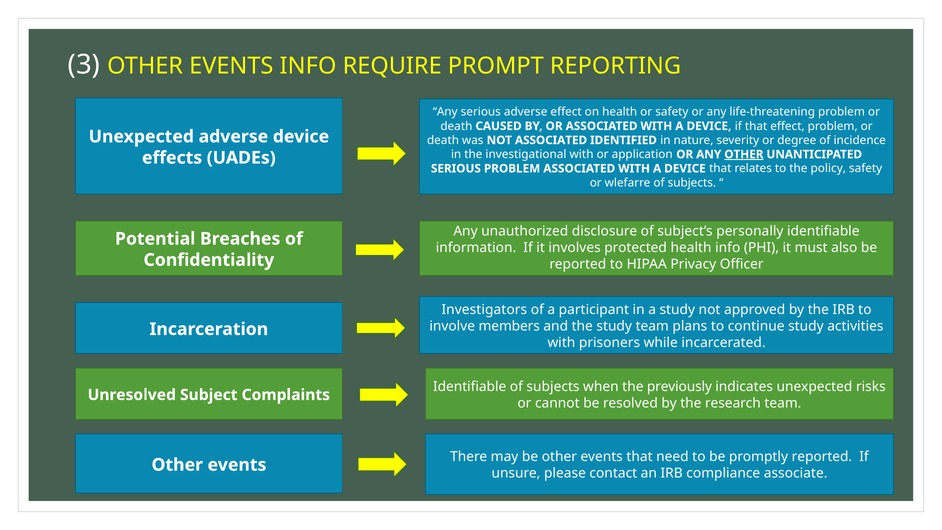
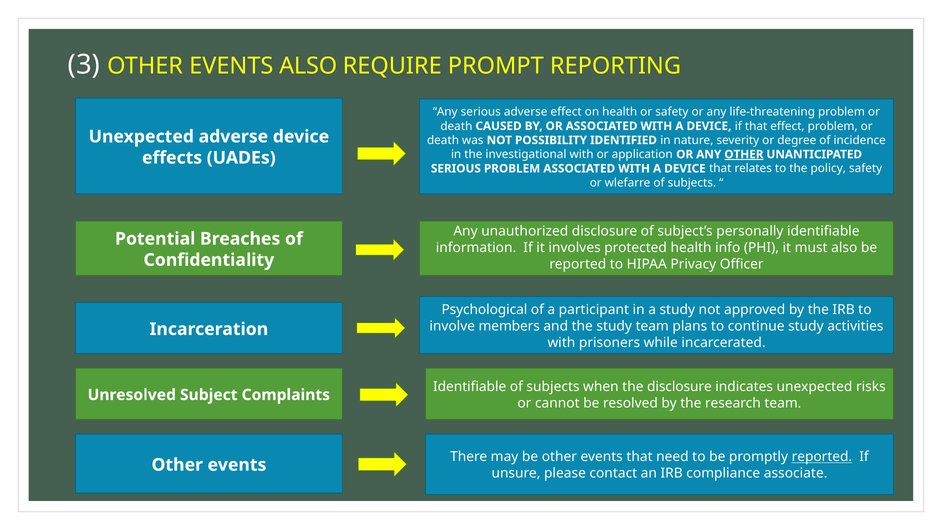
EVENTS INFO: INFO -> ALSO
NOT ASSOCIATED: ASSOCIATED -> POSSIBILITY
Investigators: Investigators -> Psychological
the previously: previously -> disclosure
reported at (822, 457) underline: none -> present
